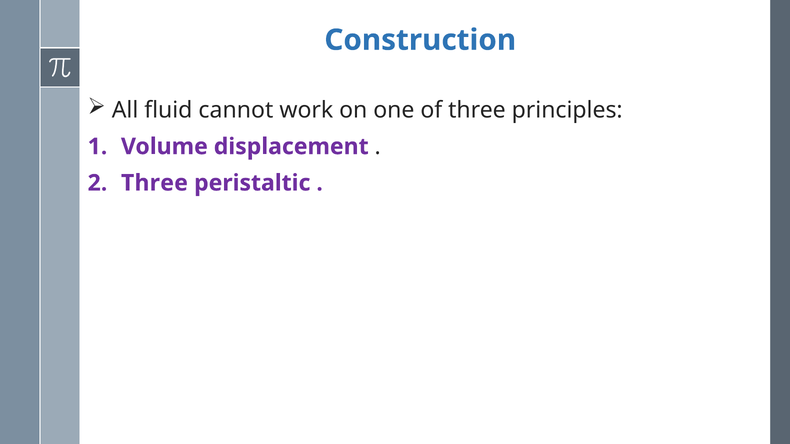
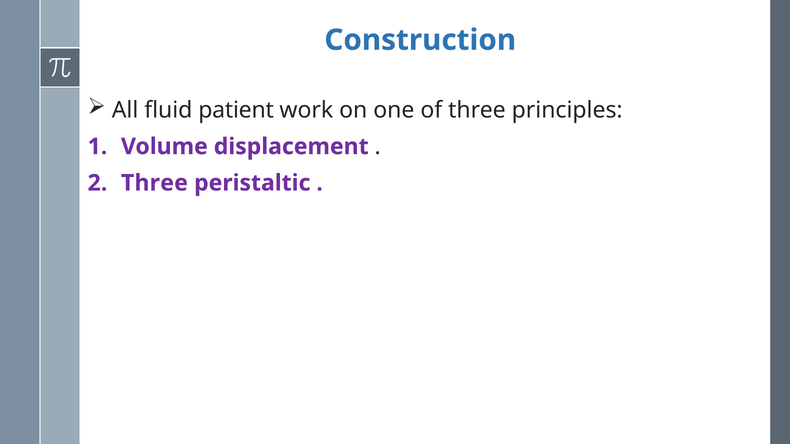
cannot: cannot -> patient
